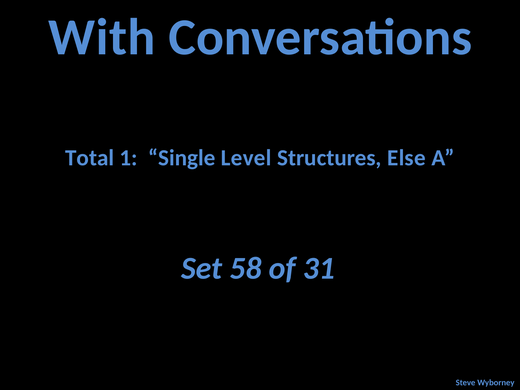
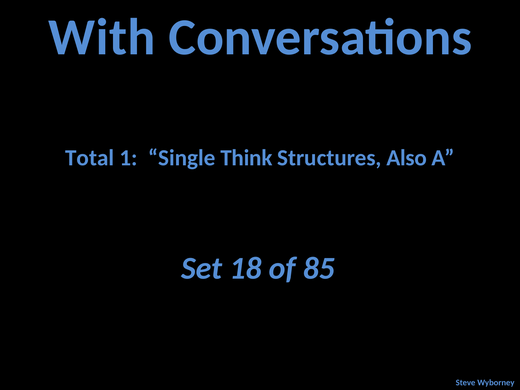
Level: Level -> Think
Else: Else -> Also
58: 58 -> 18
31: 31 -> 85
